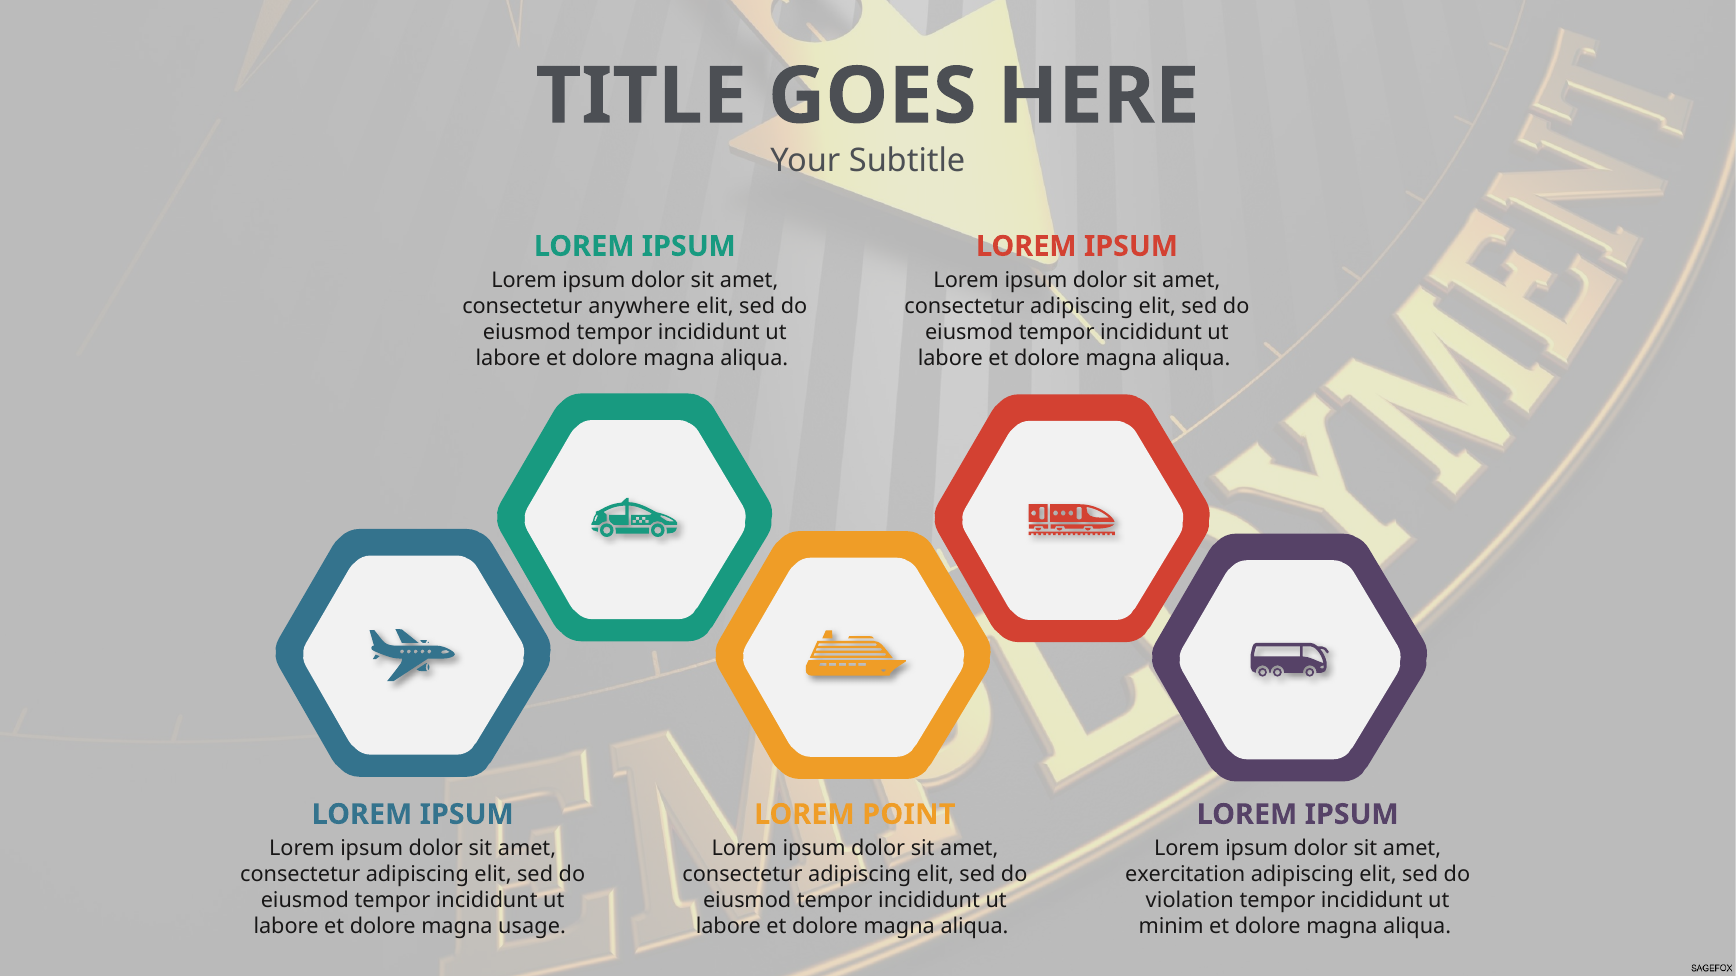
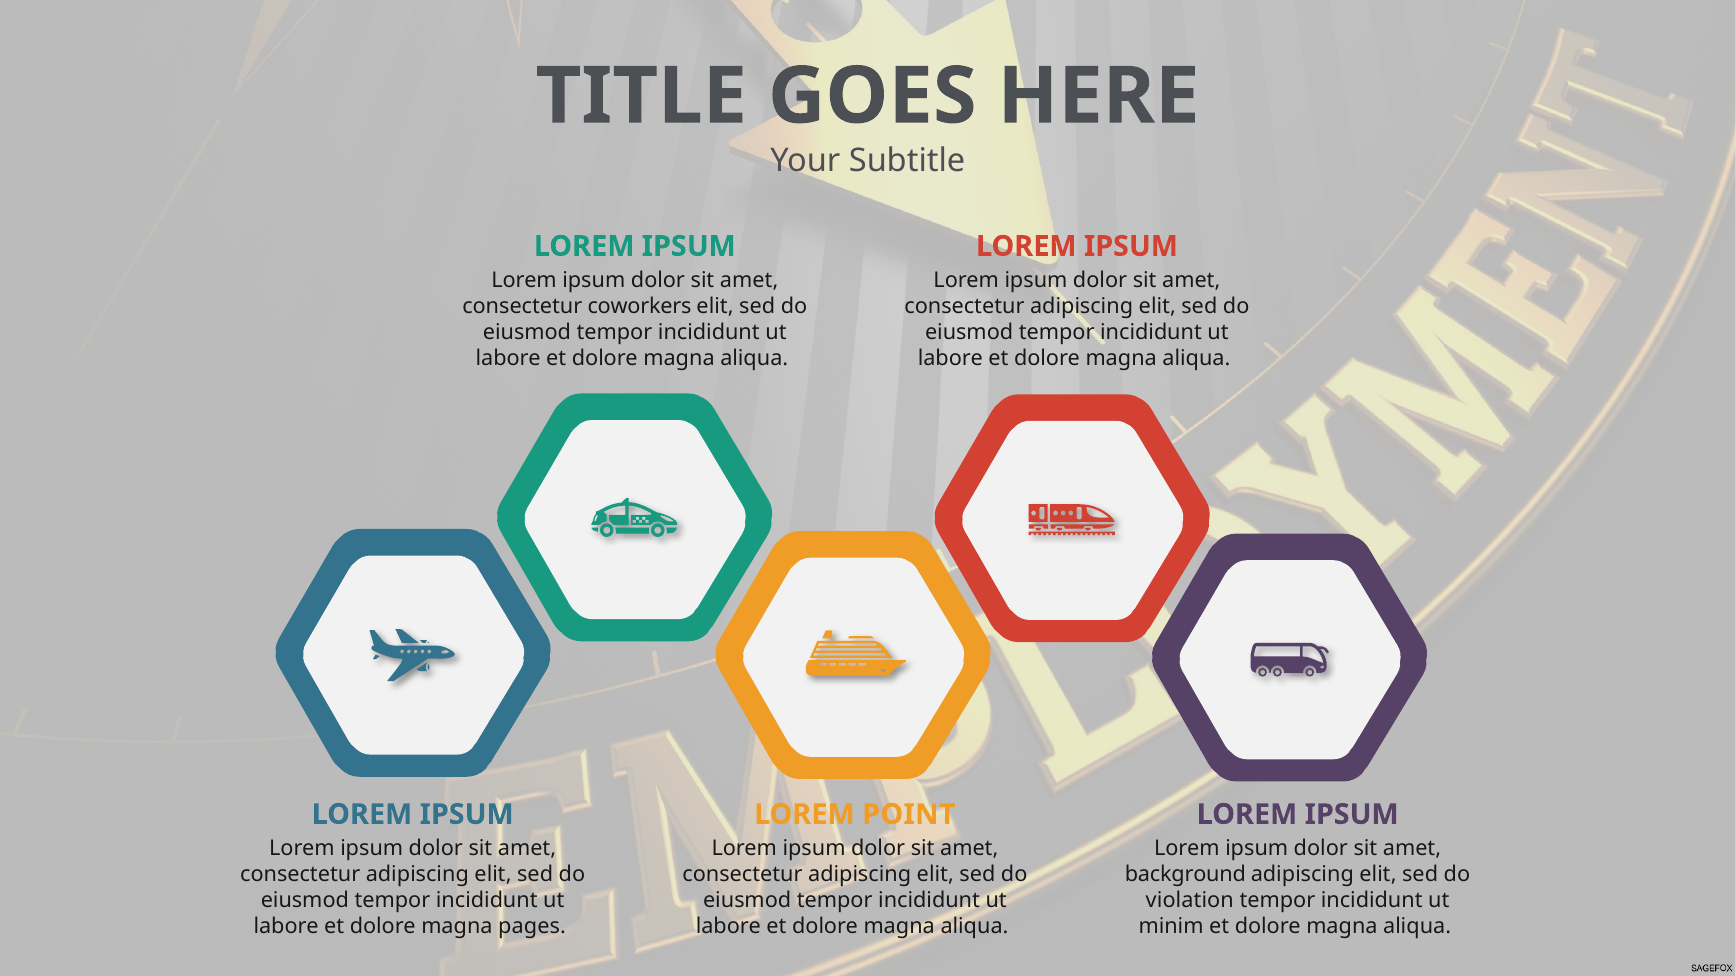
anywhere: anywhere -> coworkers
exercitation: exercitation -> background
usage: usage -> pages
